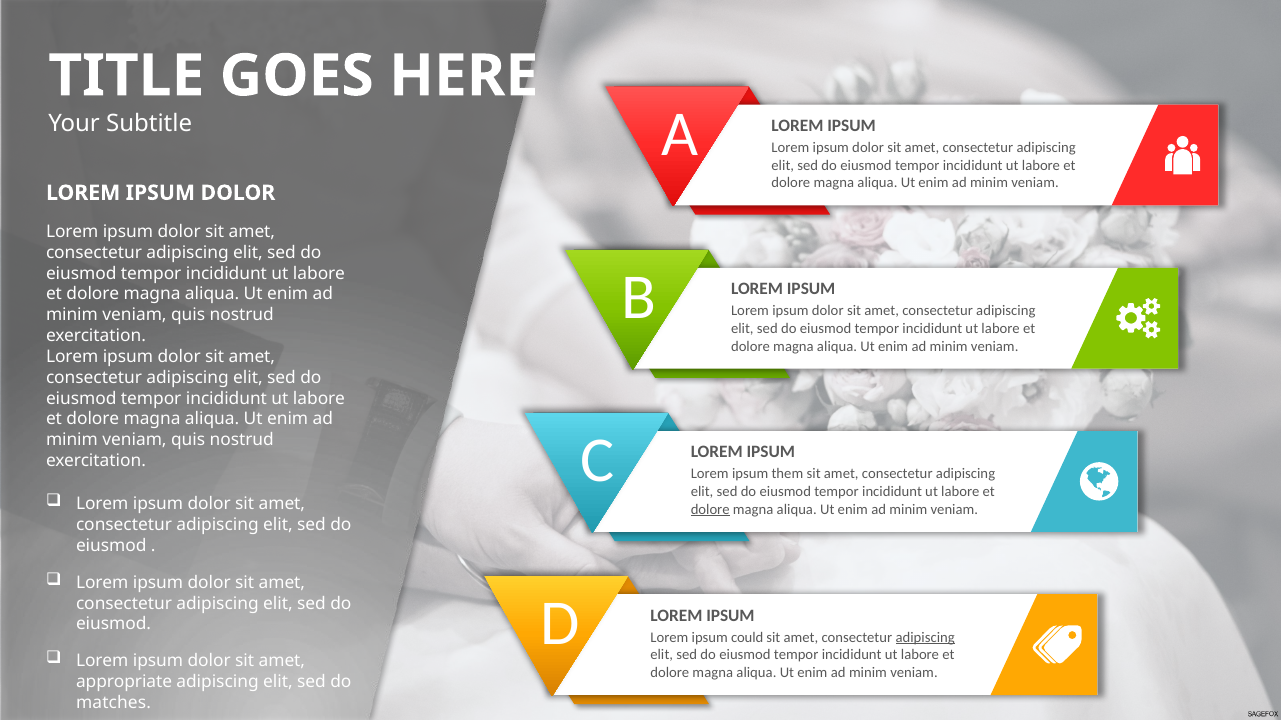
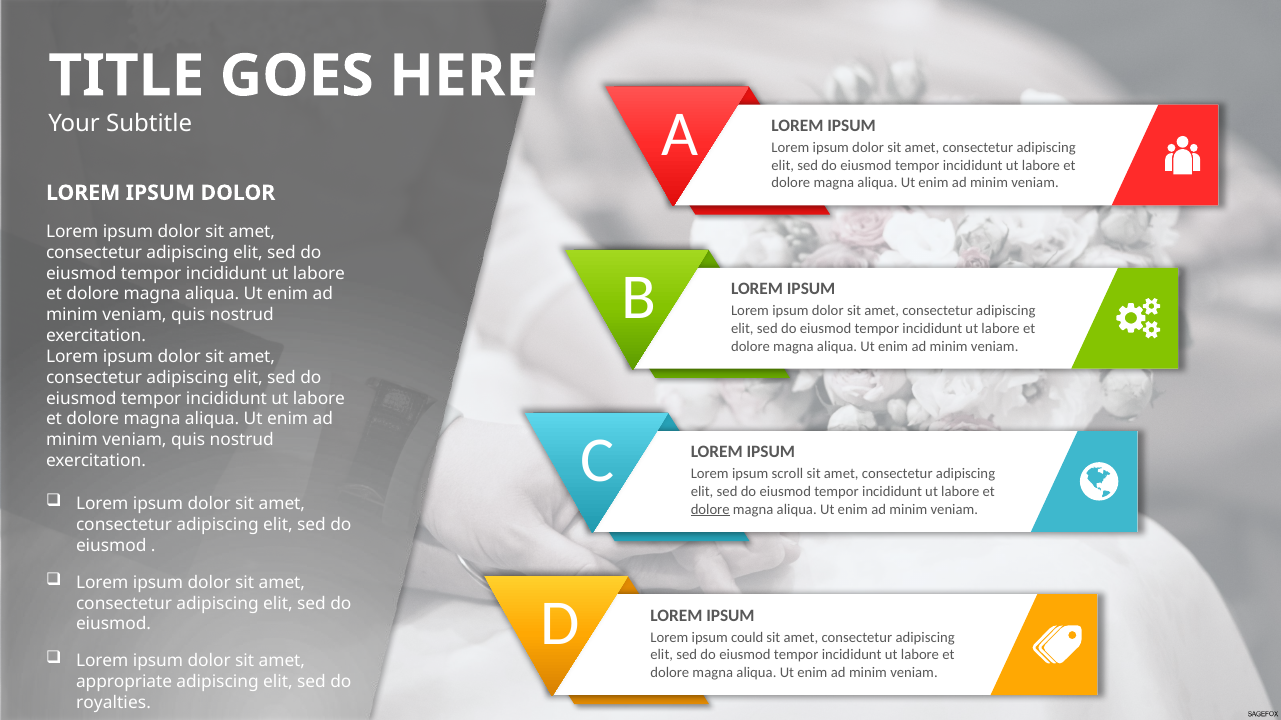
them: them -> scroll
adipiscing at (925, 638) underline: present -> none
matches: matches -> royalties
